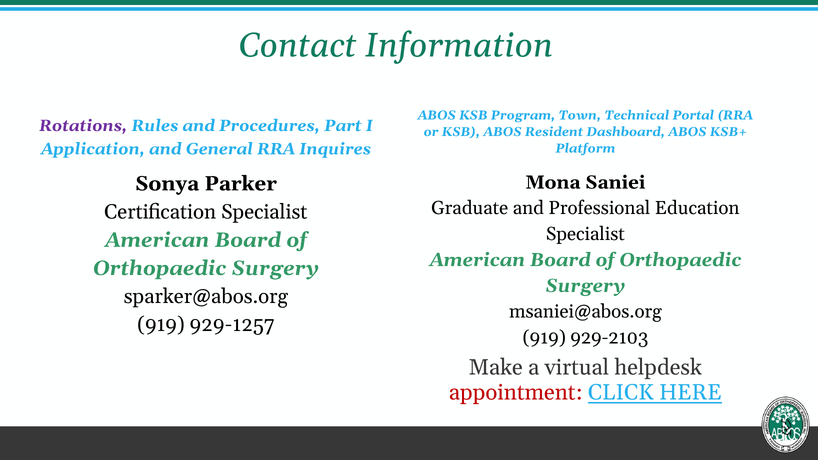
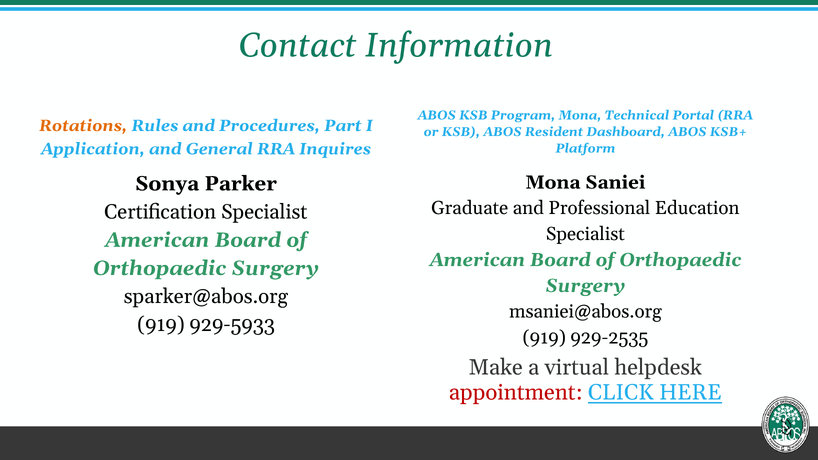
Program Town: Town -> Mona
Rotations colour: purple -> orange
929-1257: 929-1257 -> 929-5933
929-2103: 929-2103 -> 929-2535
